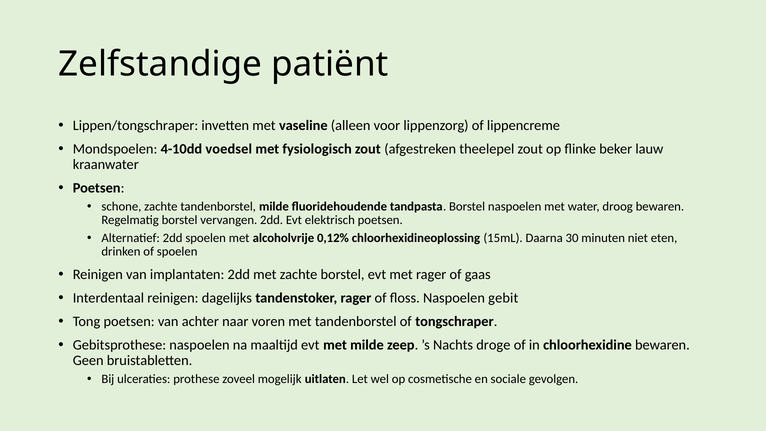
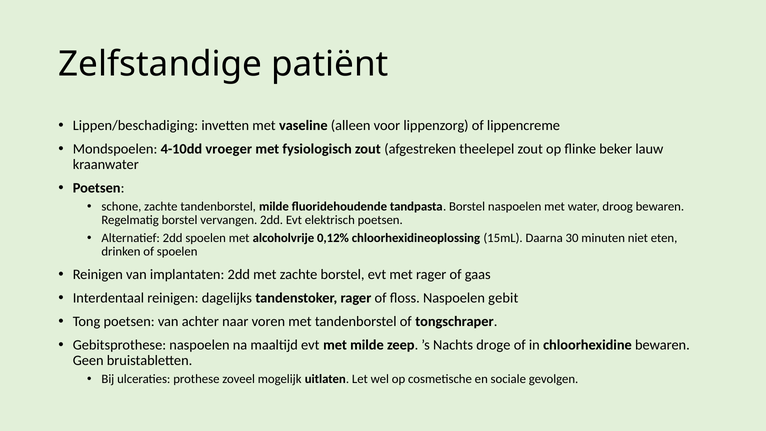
Lippen/tongschraper: Lippen/tongschraper -> Lippen/beschadiging
voedsel: voedsel -> vroeger
